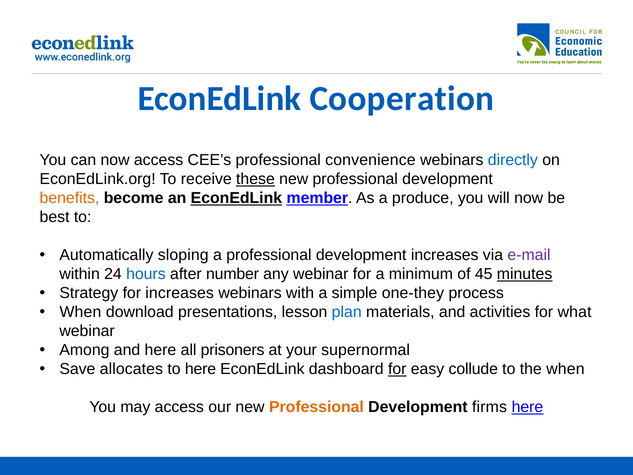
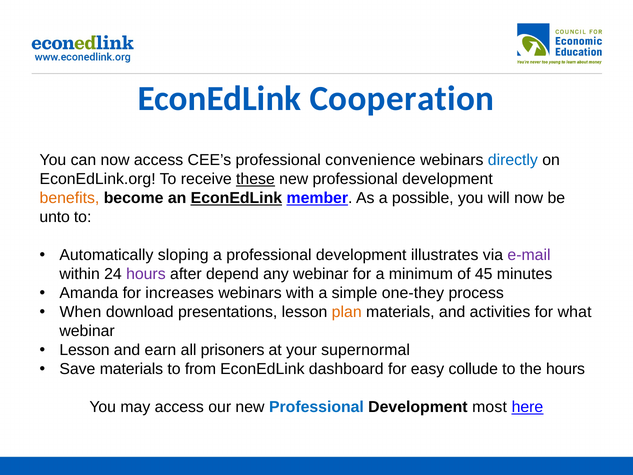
produce: produce -> possible
best: best -> unto
development increases: increases -> illustrates
hours at (146, 274) colour: blue -> purple
number: number -> depend
minutes underline: present -> none
Strategy: Strategy -> Amanda
plan colour: blue -> orange
Among at (84, 350): Among -> Lesson
and here: here -> earn
Save allocates: allocates -> materials
to here: here -> from
for at (397, 369) underline: present -> none
the when: when -> hours
Professional at (316, 407) colour: orange -> blue
firms: firms -> most
